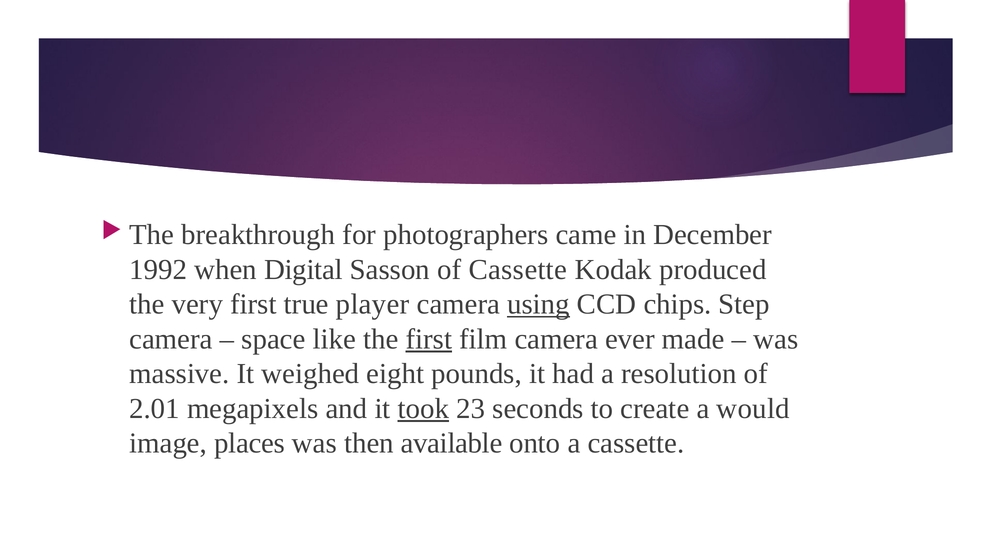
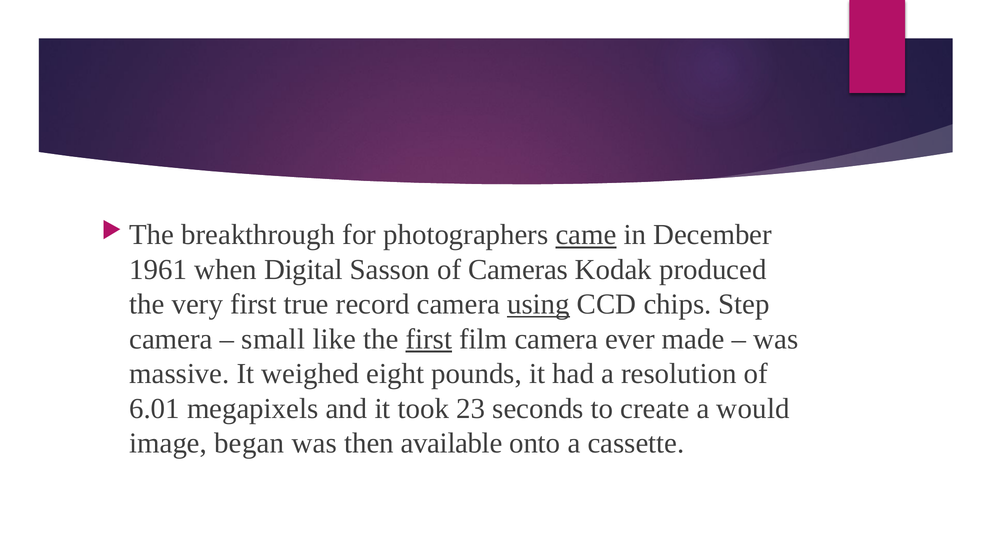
came underline: none -> present
1992: 1992 -> 1961
of Cassette: Cassette -> Cameras
player: player -> record
space: space -> small
2.01: 2.01 -> 6.01
took underline: present -> none
places: places -> began
